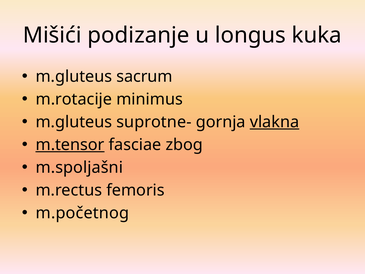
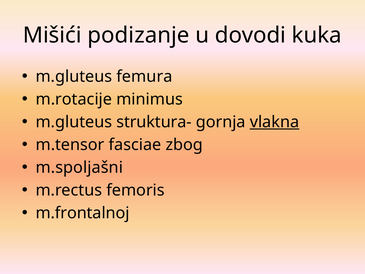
longus: longus -> dovodi
sacrum: sacrum -> femura
suprotne-: suprotne- -> struktura-
m.tensor underline: present -> none
m.početnog: m.početnog -> m.frontalnoj
